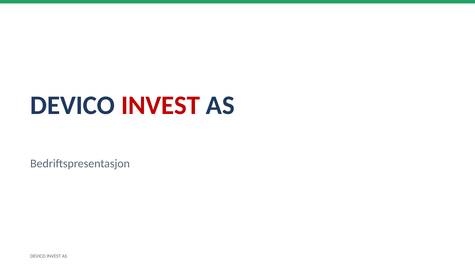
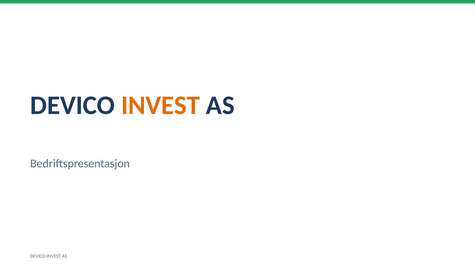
INVEST at (160, 105) colour: red -> orange
